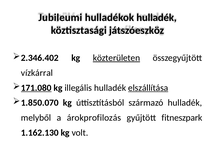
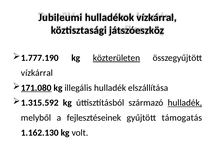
hulladékok hulladék: hulladék -> vízkárral
2.346.402: 2.346.402 -> 1.777.190
elszállítása underline: present -> none
1.850.070: 1.850.070 -> 1.315.592
hulladék at (185, 103) underline: none -> present
árokprofilozás: árokprofilozás -> fejlesztéseinek
fitneszpark: fitneszpark -> támogatás
